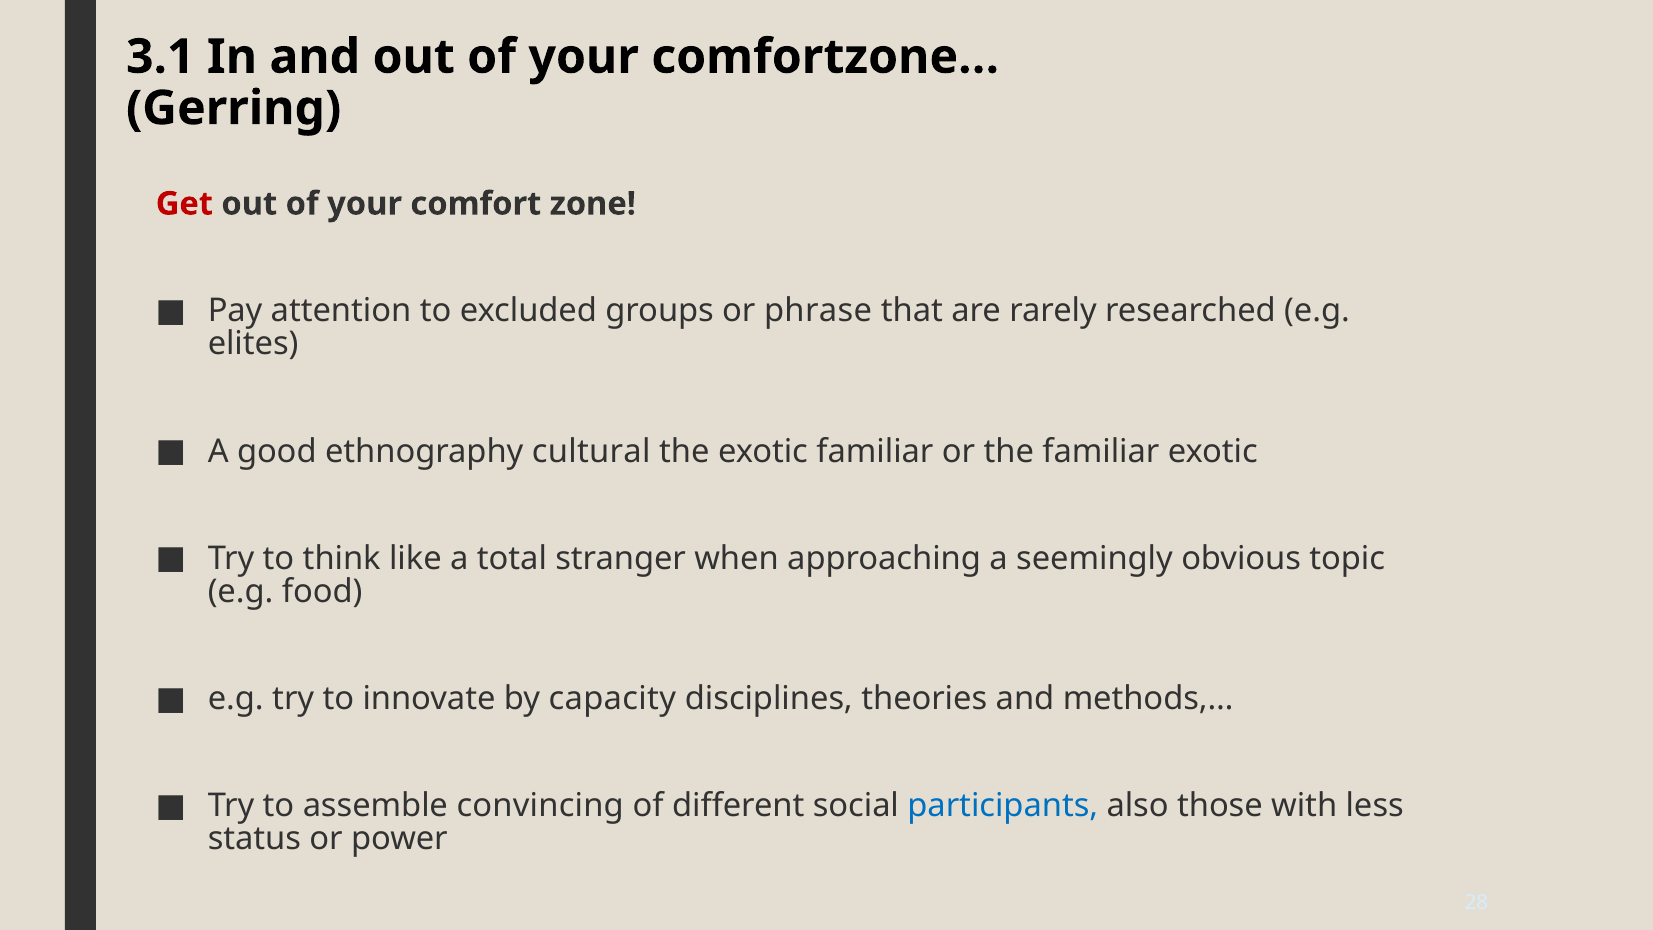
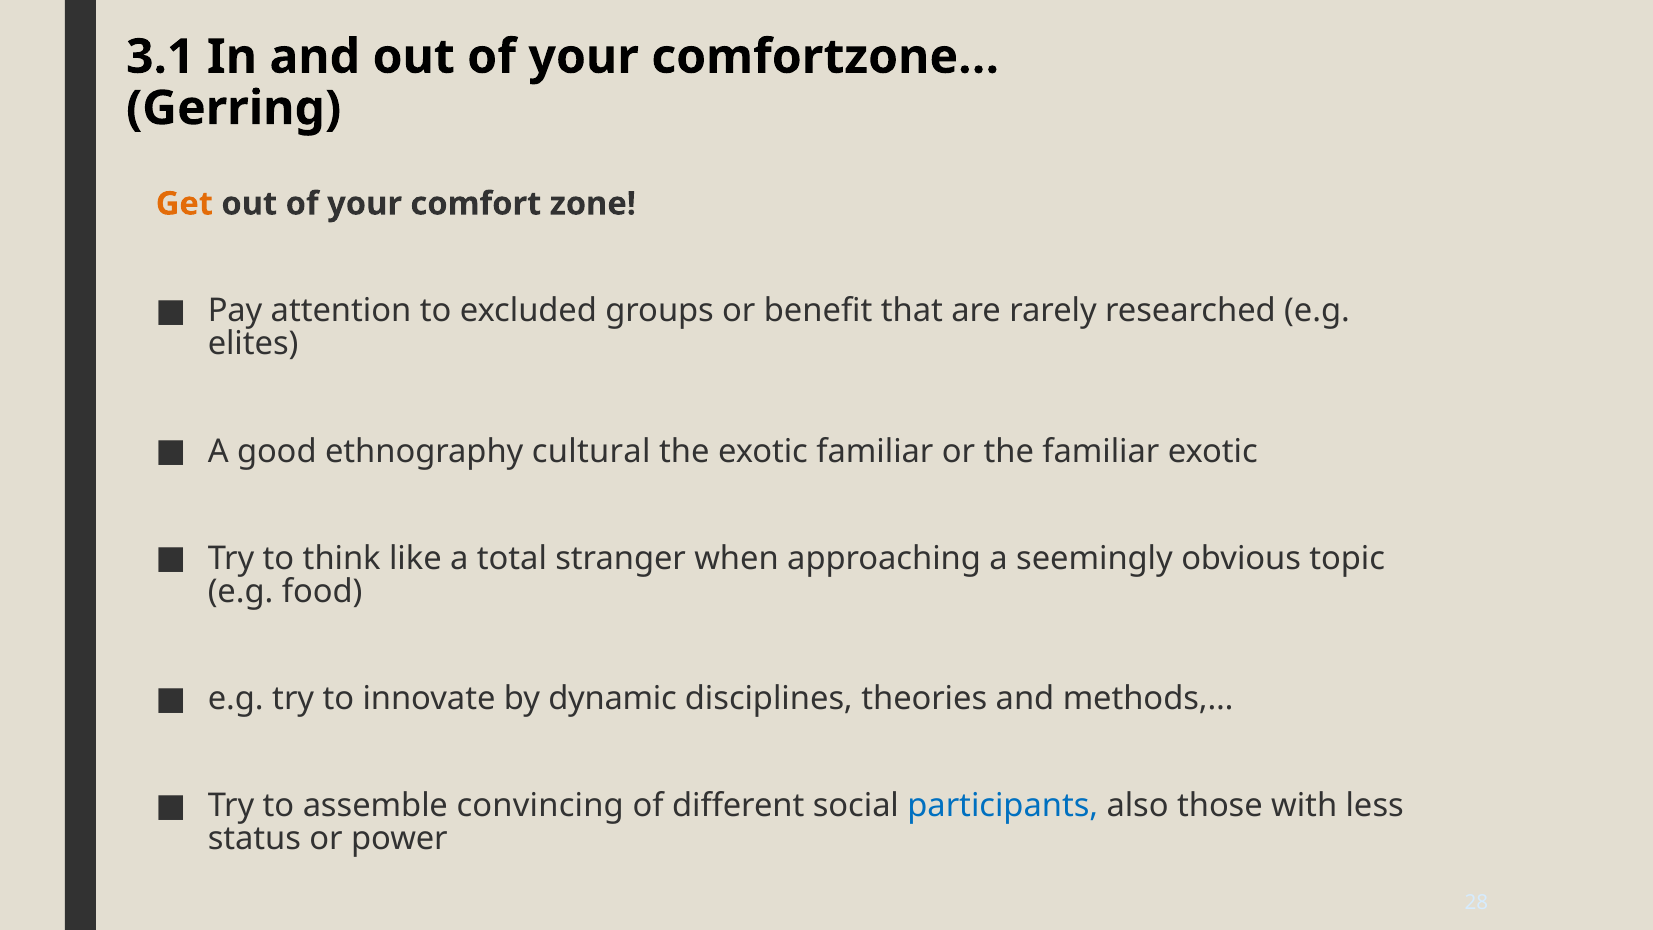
Get colour: red -> orange
phrase: phrase -> benefit
capacity: capacity -> dynamic
